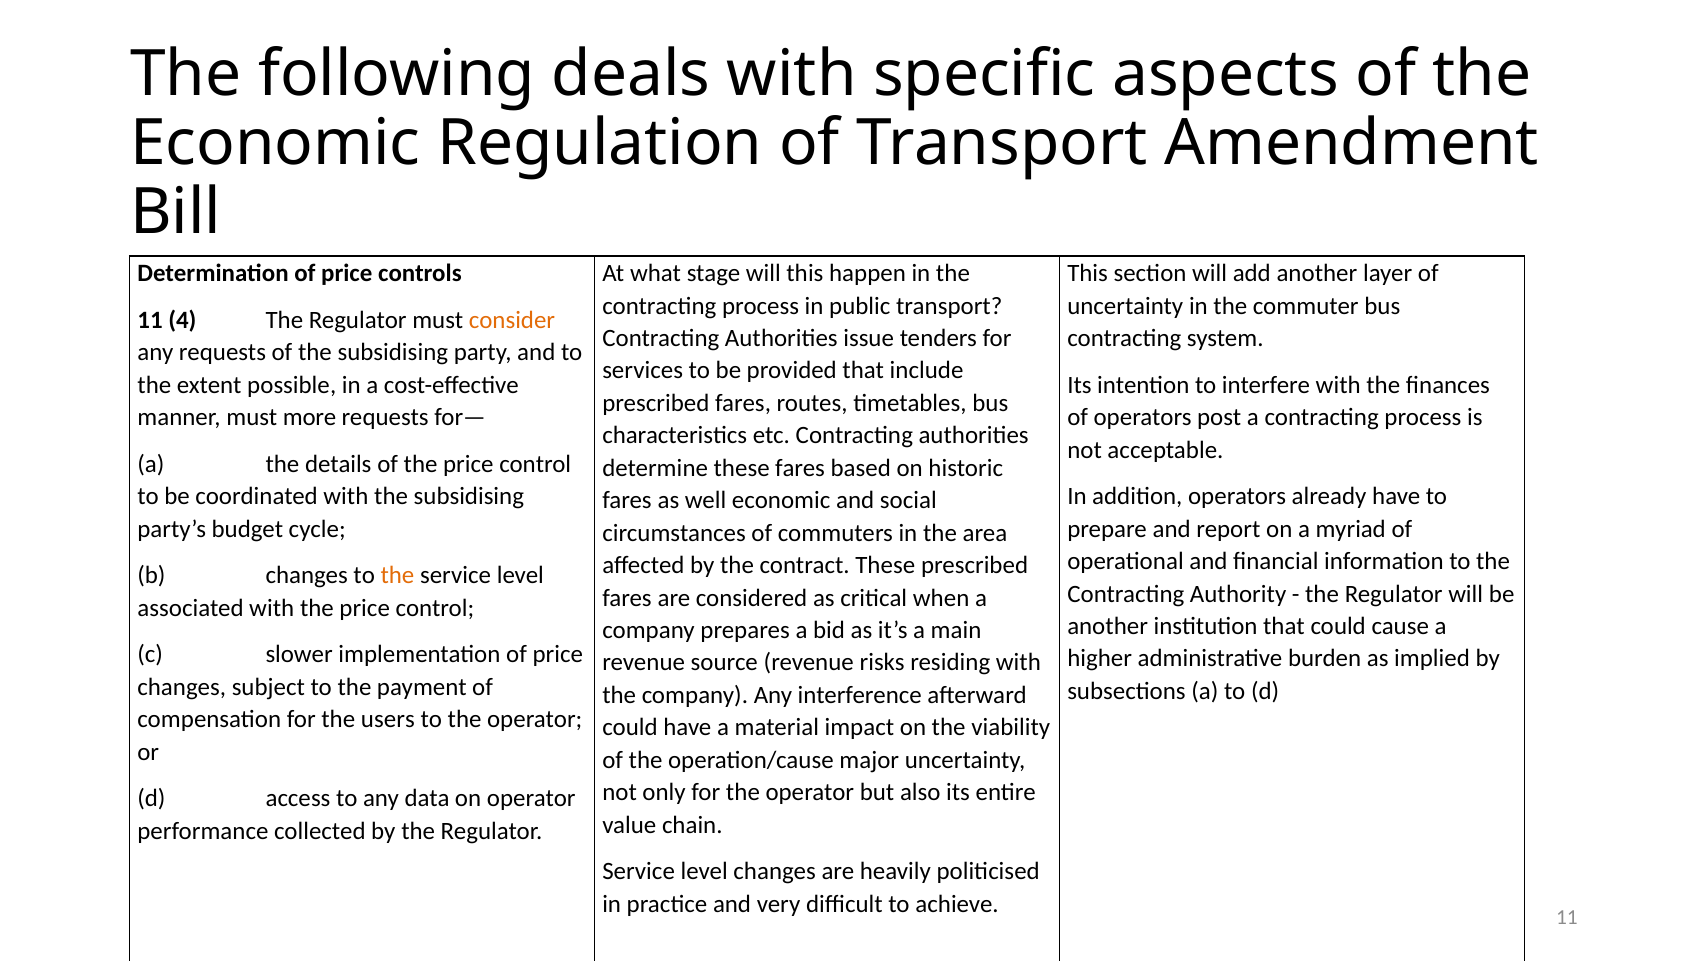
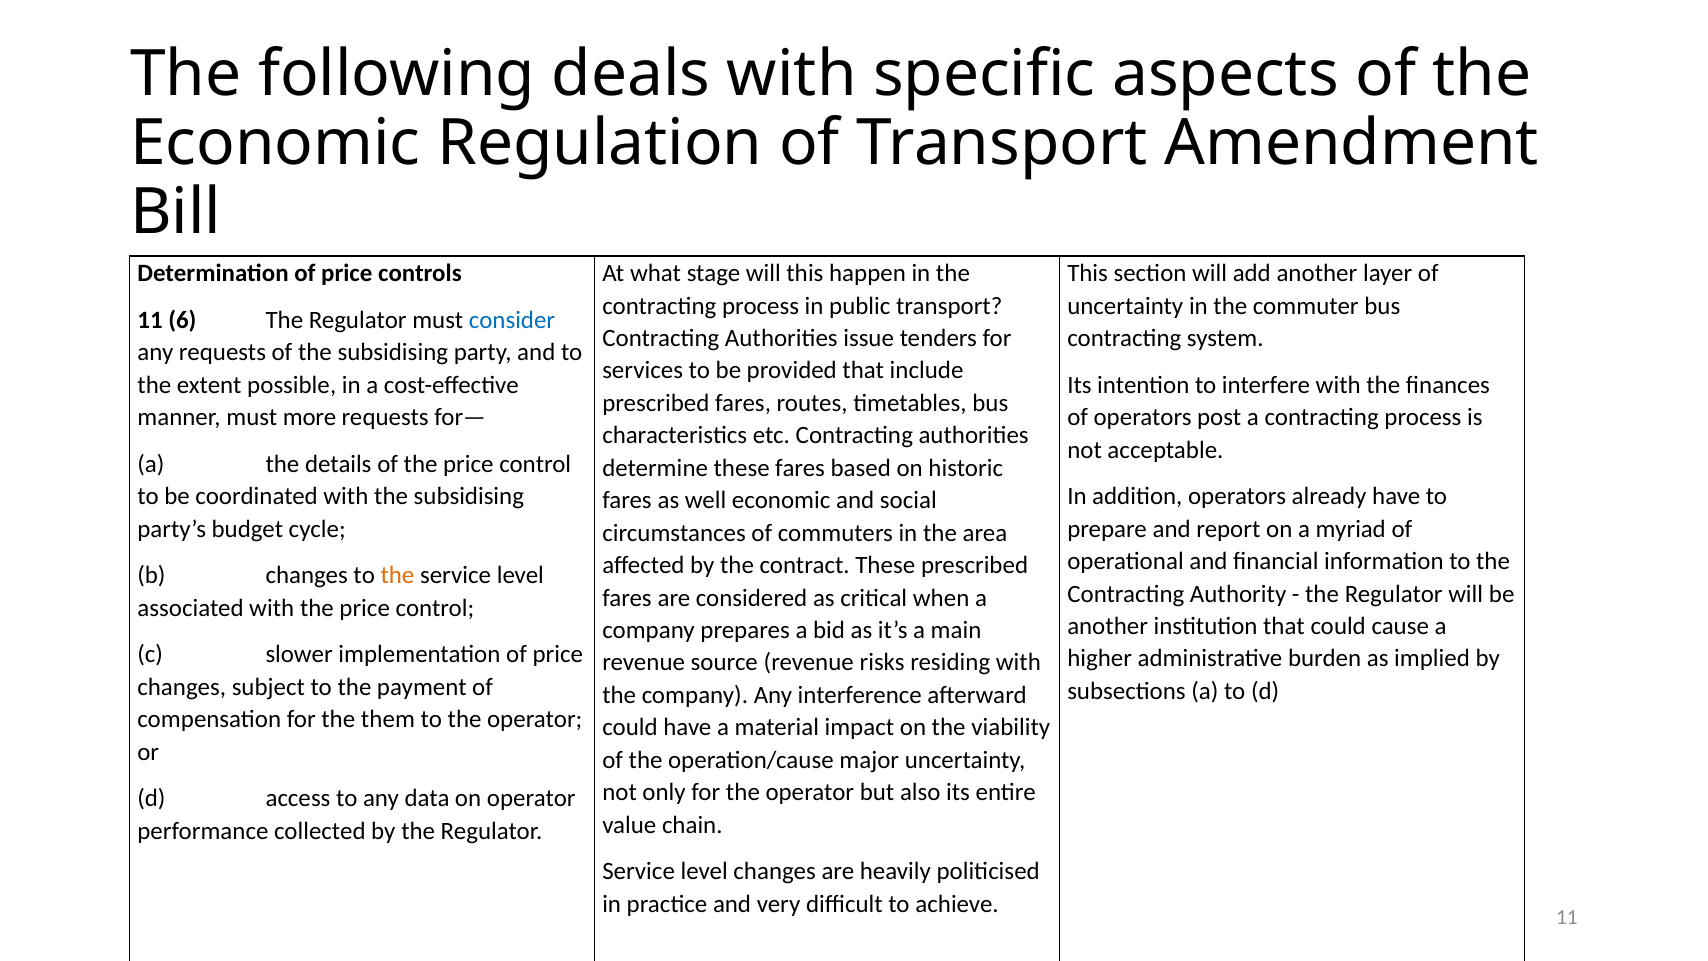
4: 4 -> 6
consider colour: orange -> blue
users: users -> them
